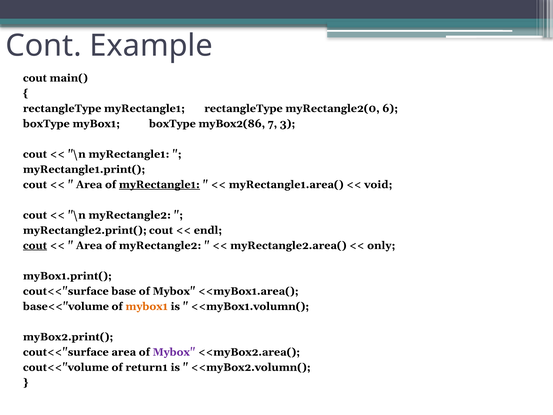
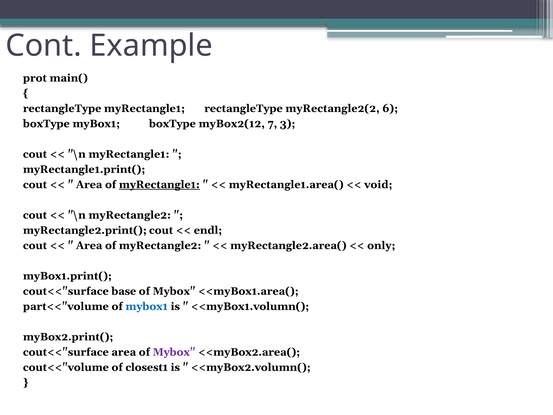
cout at (35, 78): cout -> prot
myRectangle2(0: myRectangle2(0 -> myRectangle2(2
myBox2(86: myBox2(86 -> myBox2(12
cout at (35, 245) underline: present -> none
base<<"volume: base<<"volume -> part<<"volume
mybox1 at (147, 306) colour: orange -> blue
return1: return1 -> closest1
